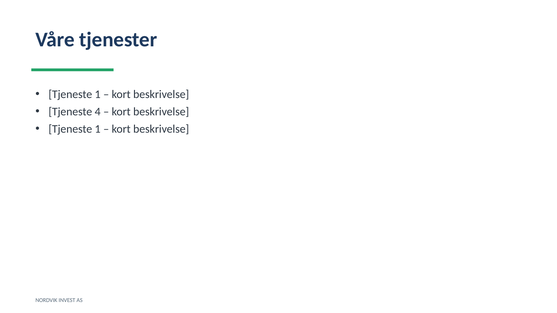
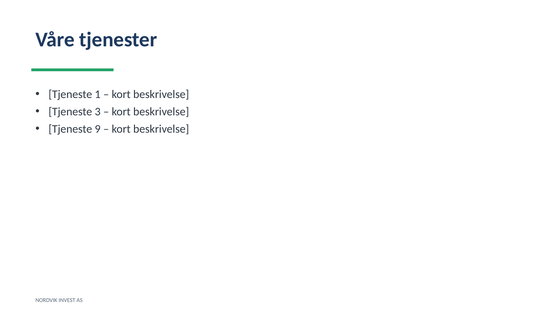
4: 4 -> 3
1 at (98, 129): 1 -> 9
